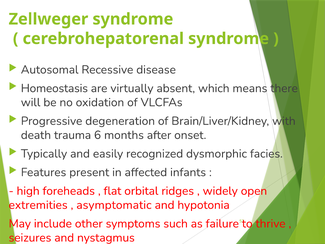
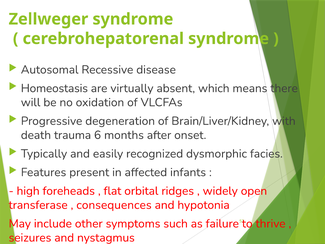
extremities: extremities -> transferase
asymptomatic: asymptomatic -> consequences
